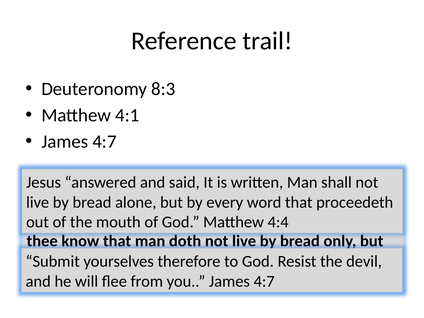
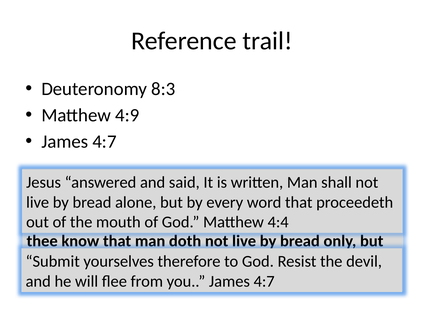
4:1: 4:1 -> 4:9
